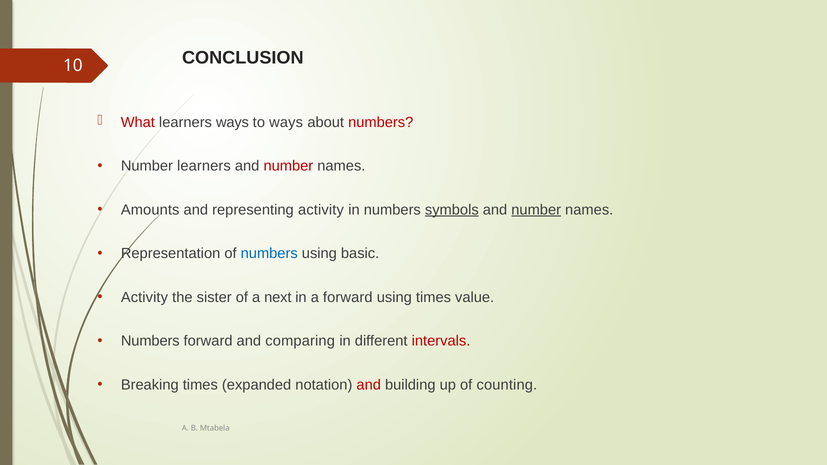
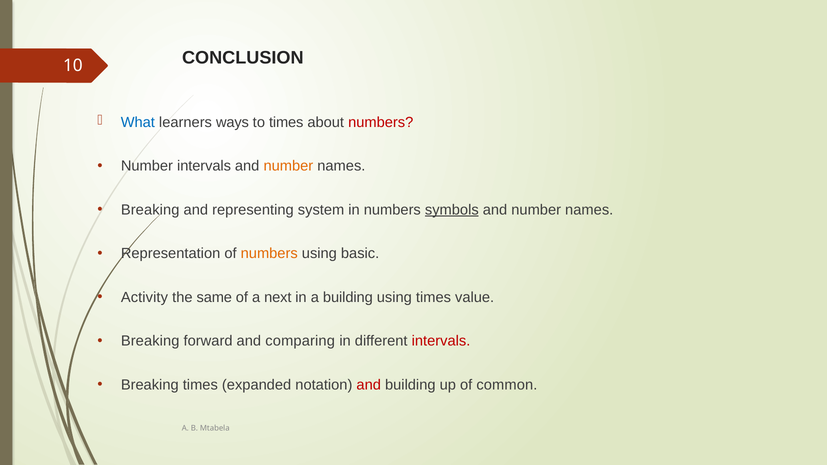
What colour: red -> blue
to ways: ways -> times
Number learners: learners -> intervals
number at (288, 166) colour: red -> orange
Amounts at (150, 210): Amounts -> Breaking
representing activity: activity -> system
number at (536, 210) underline: present -> none
numbers at (269, 254) colour: blue -> orange
sister: sister -> same
a forward: forward -> building
Numbers at (150, 341): Numbers -> Breaking
counting: counting -> common
